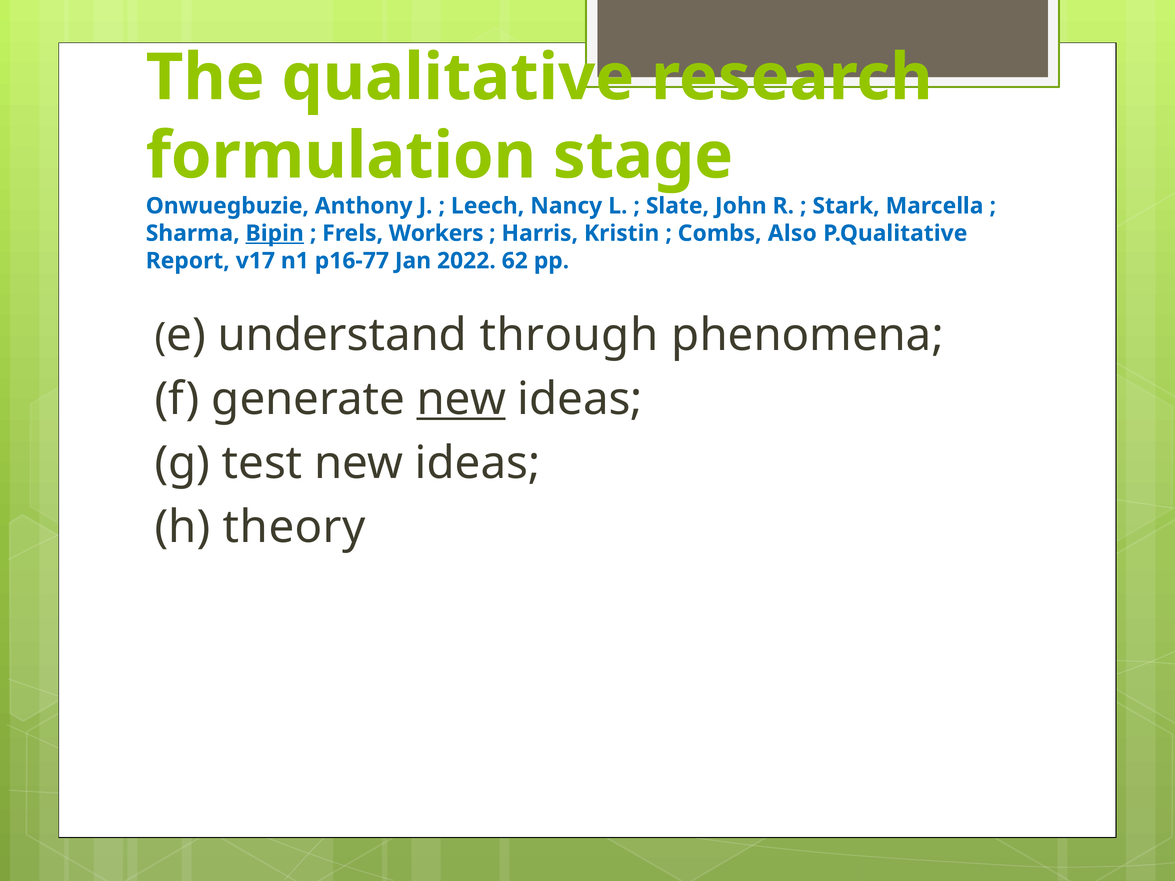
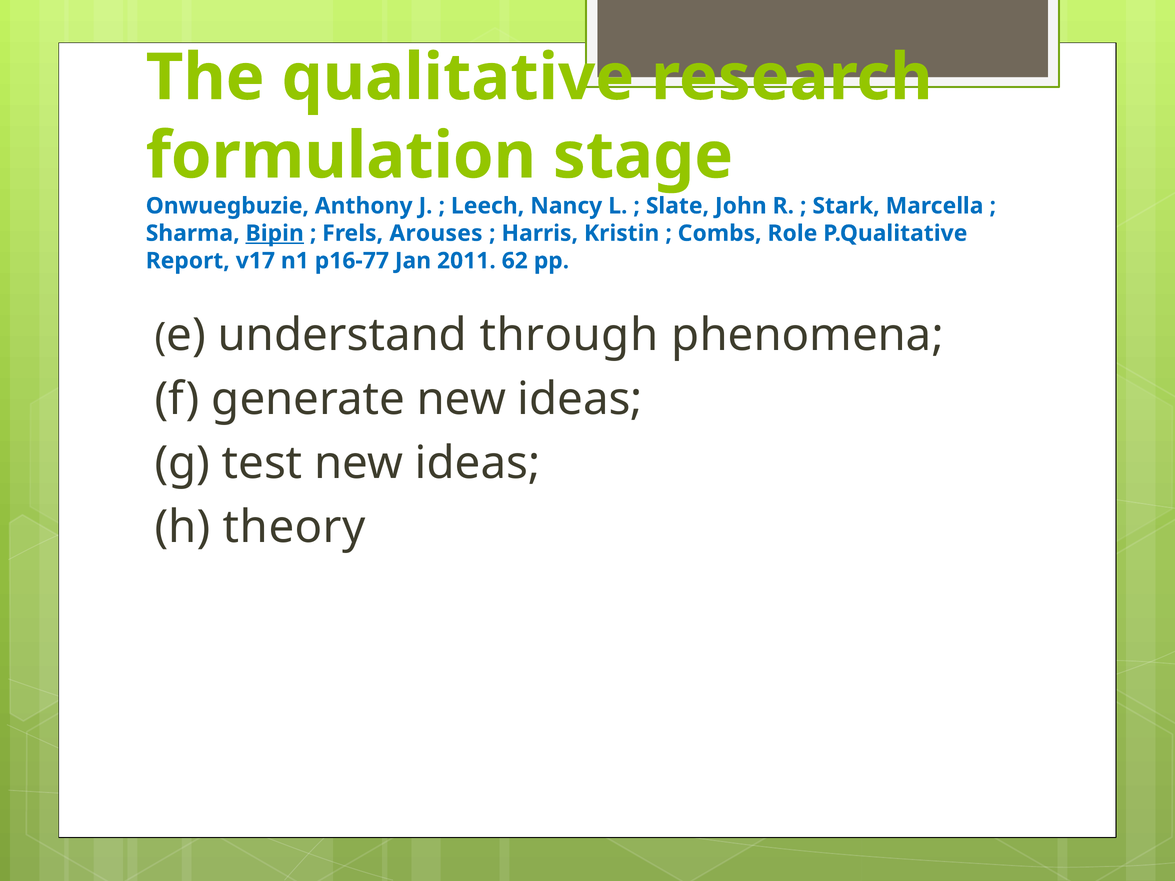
Workers: Workers -> Arouses
Also: Also -> Role
2022: 2022 -> 2011
new at (461, 399) underline: present -> none
